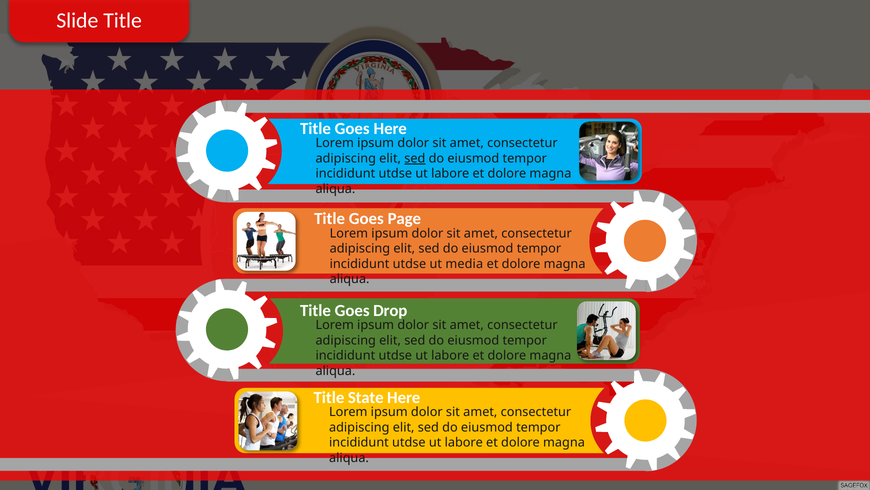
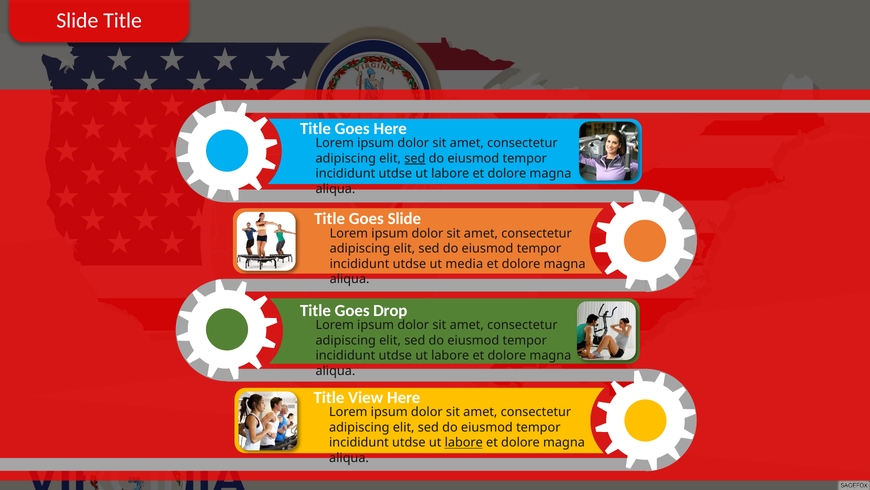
Goes Page: Page -> Slide
State: State -> View
labore at (464, 442) underline: none -> present
